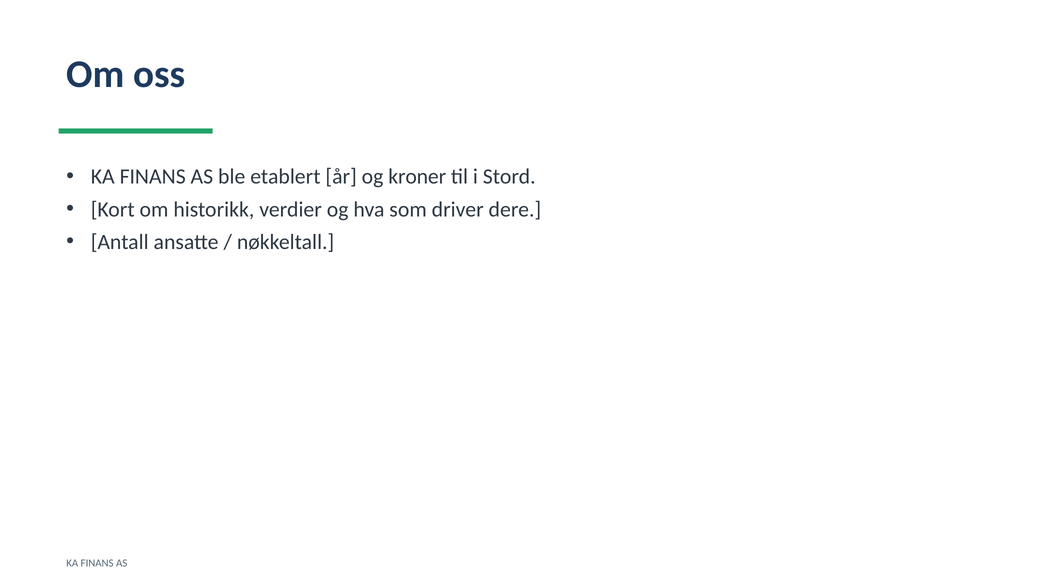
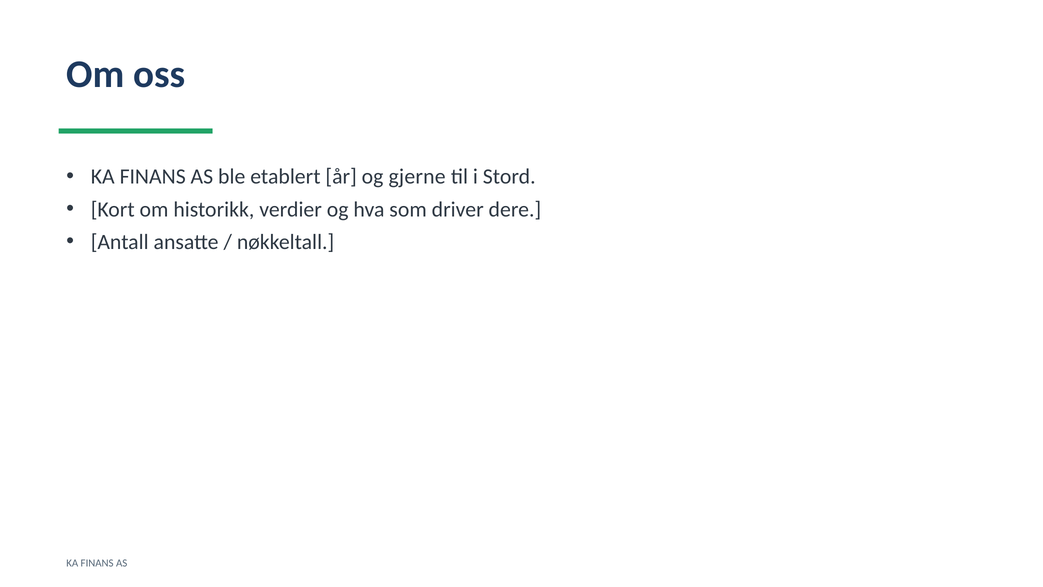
kroner: kroner -> gjerne
